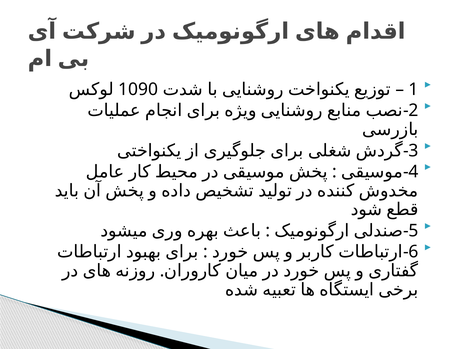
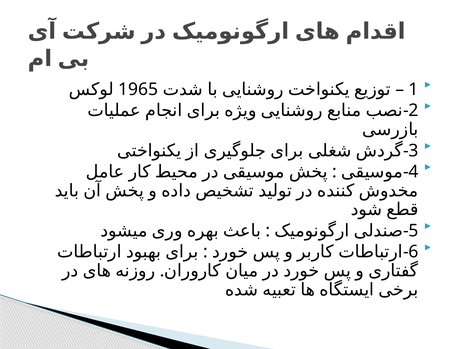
1090: 1090 -> 1965
